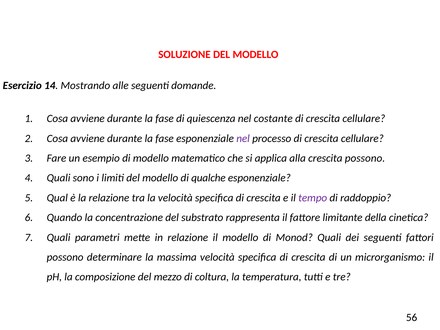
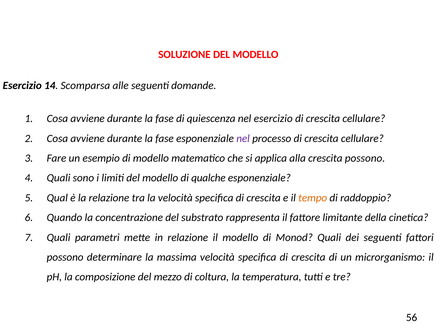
Mostrando: Mostrando -> Scomparsa
nel costante: costante -> esercizio
tempo colour: purple -> orange
